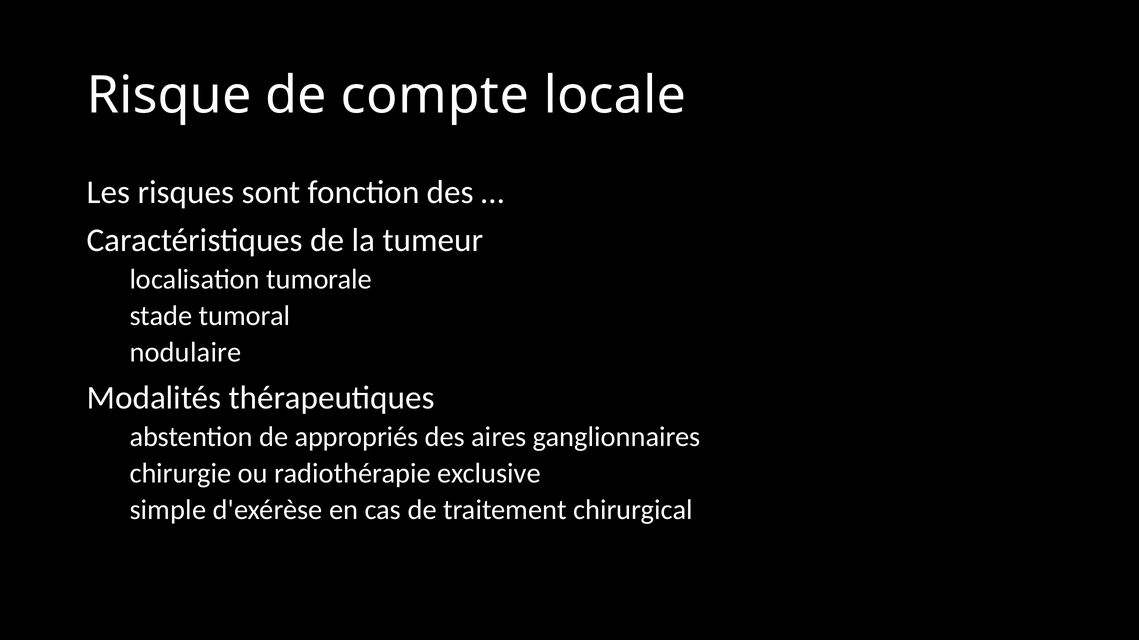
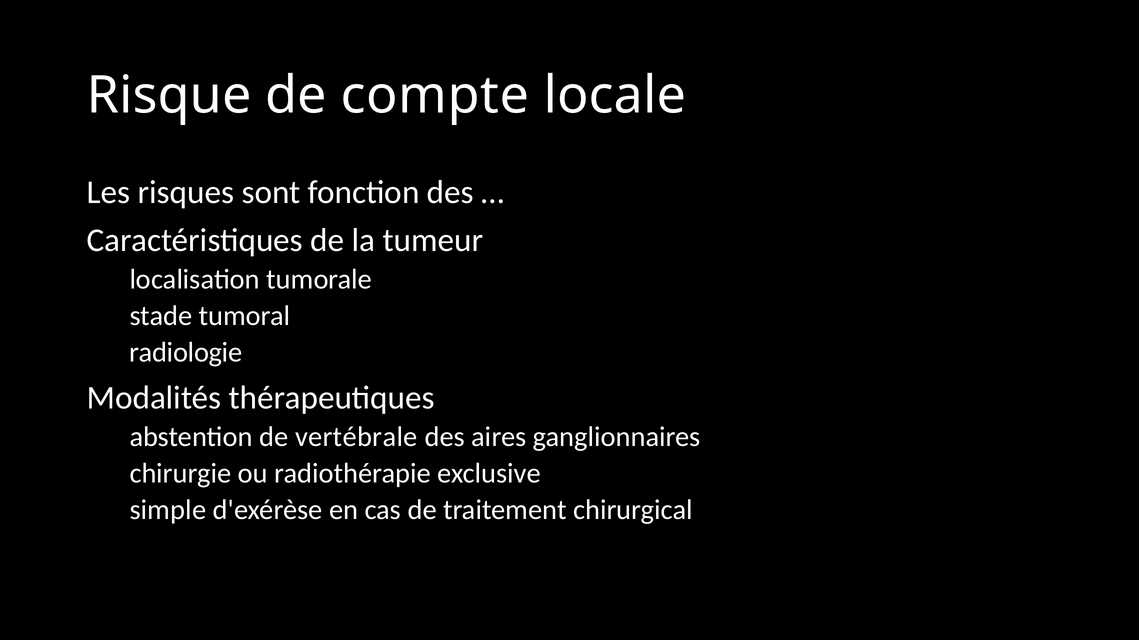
nodulaire: nodulaire -> radiologie
appropriés: appropriés -> vertébrale
